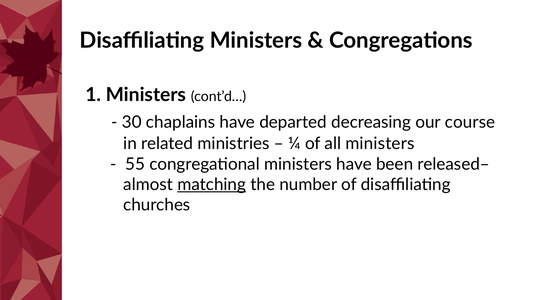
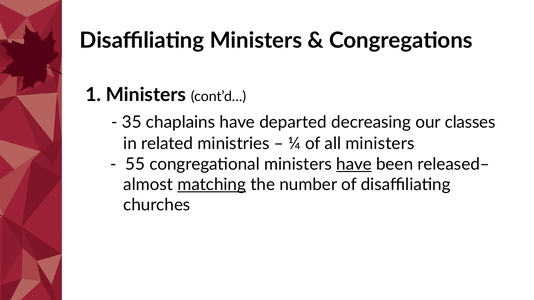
30: 30 -> 35
course: course -> classes
have at (354, 164) underline: none -> present
